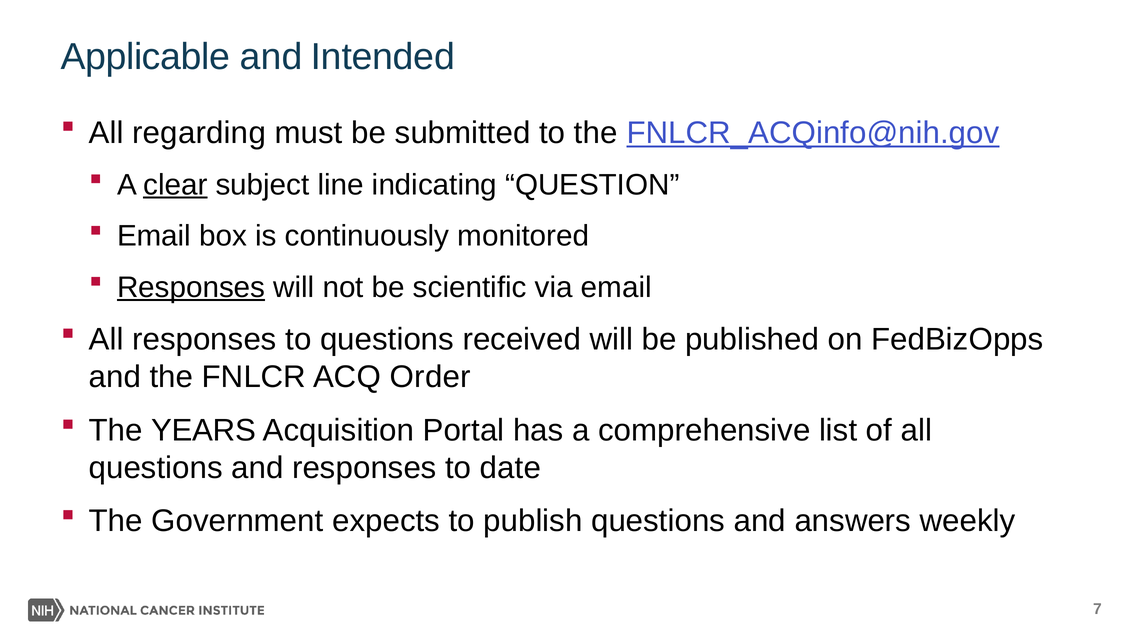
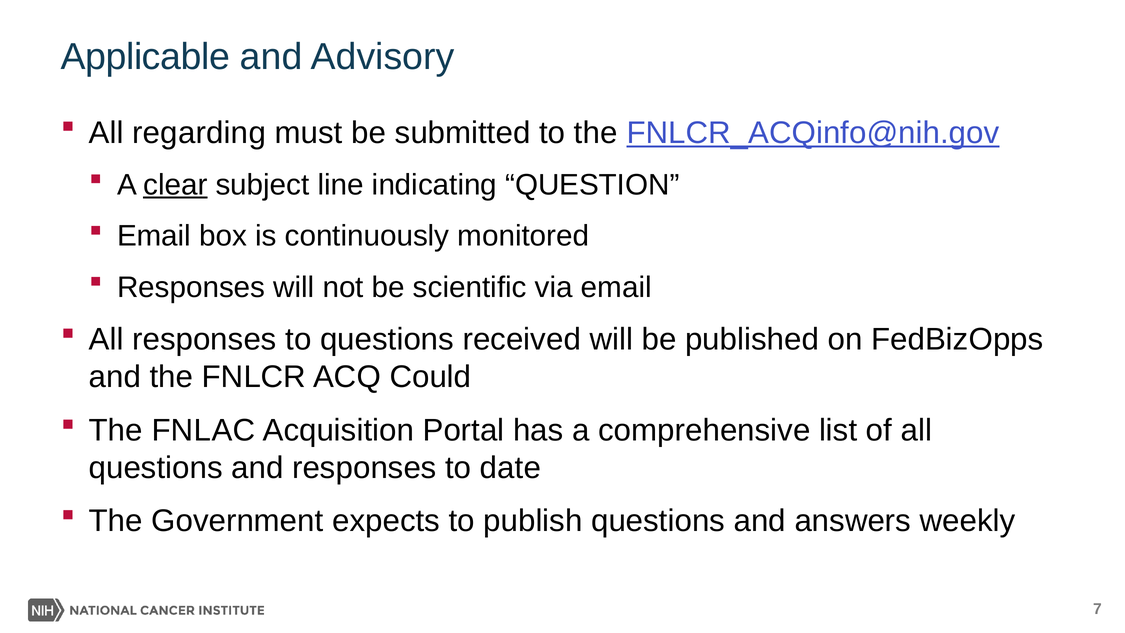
Intended: Intended -> Advisory
Responses at (191, 287) underline: present -> none
Order: Order -> Could
YEARS: YEARS -> FNLAC
